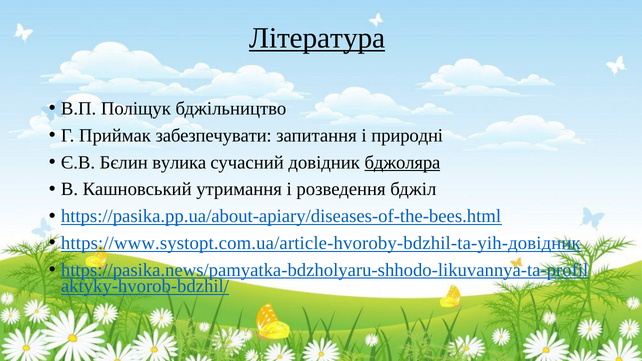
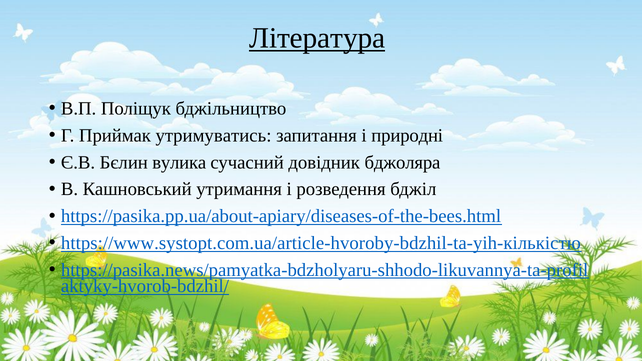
забезпечувати: забезпечувати -> утримуватись
бджоляра underline: present -> none
https://www.systopt.com.ua/article-hvoroby-bdzhil-ta-yih-довідник: https://www.systopt.com.ua/article-hvoroby-bdzhil-ta-yih-довідник -> https://www.systopt.com.ua/article-hvoroby-bdzhil-ta-yih-кількістю
